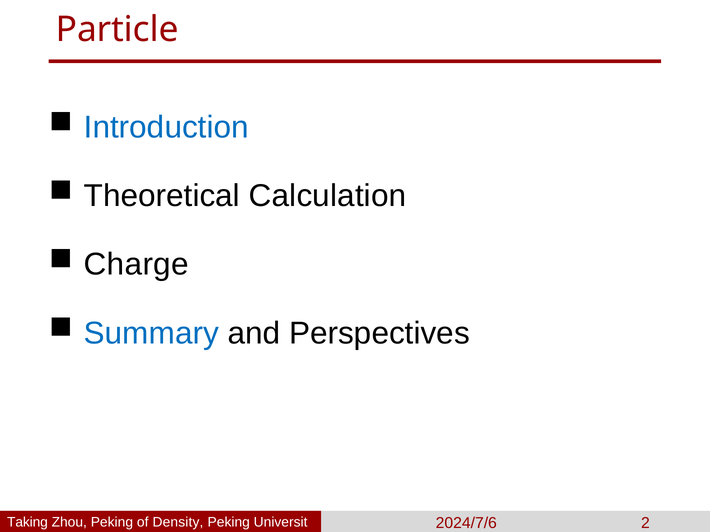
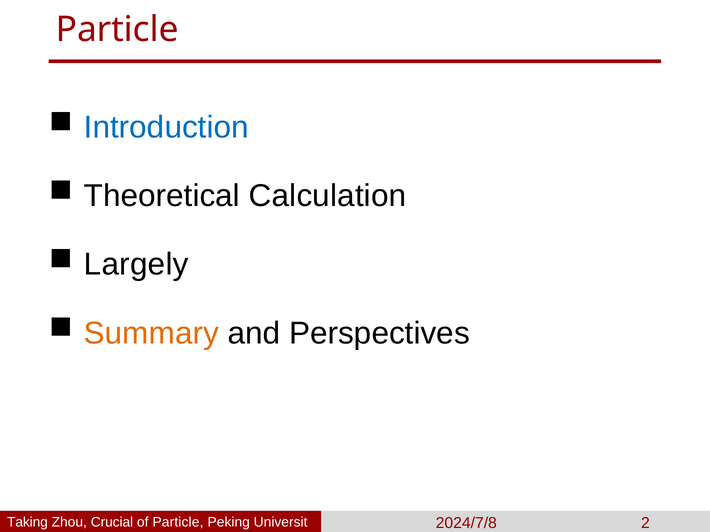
Charge: Charge -> Largely
Summary colour: blue -> orange
2024/7/6: 2024/7/6 -> 2024/7/8
Zhou Peking: Peking -> Crucial
of Density: Density -> Particle
